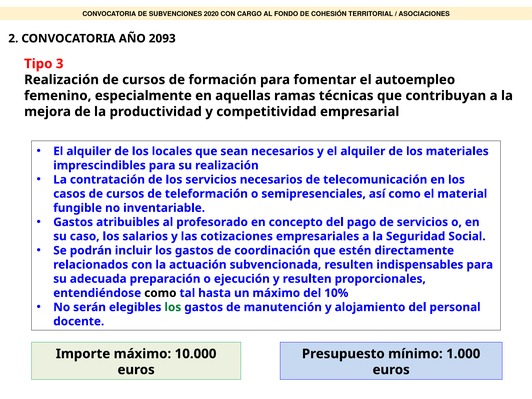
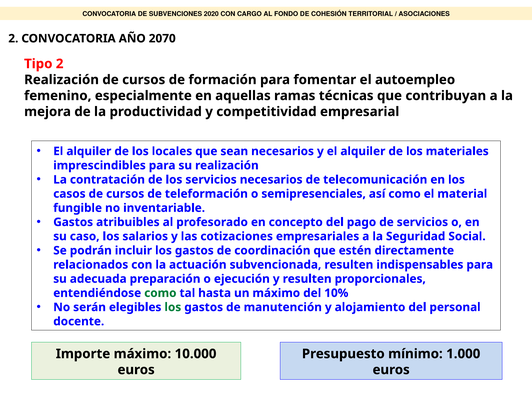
2093: 2093 -> 2070
Tipo 3: 3 -> 2
como at (160, 293) colour: black -> green
